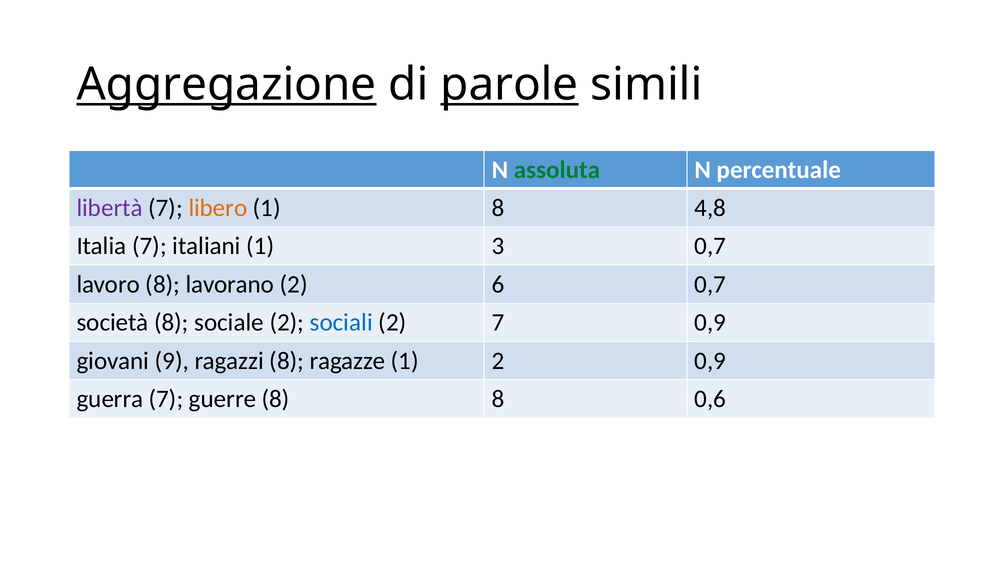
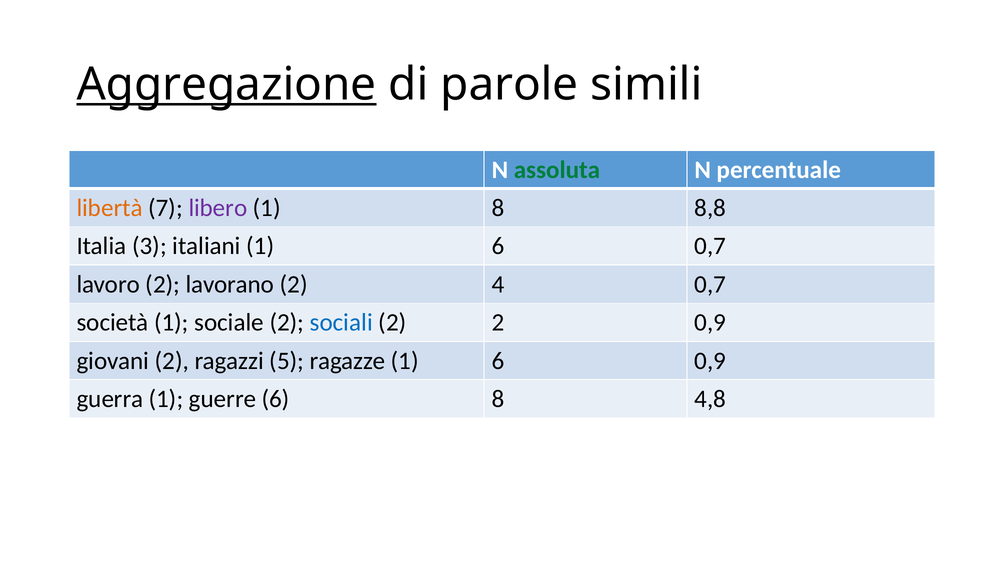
parole underline: present -> none
libertà colour: purple -> orange
libero colour: orange -> purple
4,8: 4,8 -> 8,8
Italia 7: 7 -> 3
italiani 1 3: 3 -> 6
lavoro 8: 8 -> 2
6: 6 -> 4
società 8: 8 -> 1
2 7: 7 -> 2
giovani 9: 9 -> 2
ragazzi 8: 8 -> 5
ragazze 1 2: 2 -> 6
guerra 7: 7 -> 1
guerre 8: 8 -> 6
0,6: 0,6 -> 4,8
